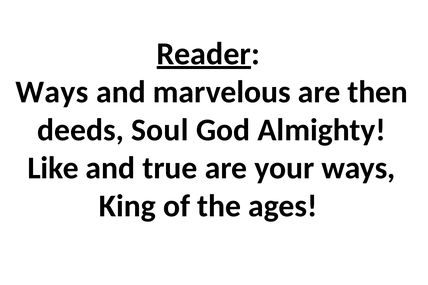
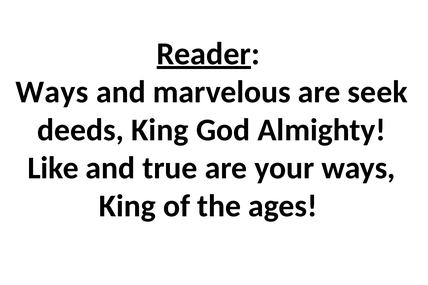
then: then -> seek
deeds Soul: Soul -> King
